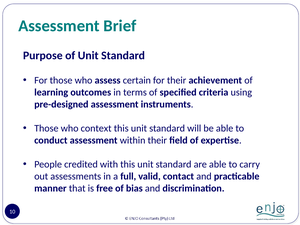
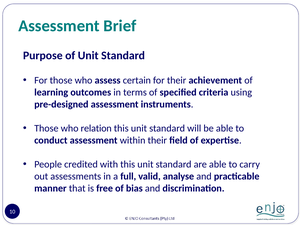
context: context -> relation
contact: contact -> analyse
